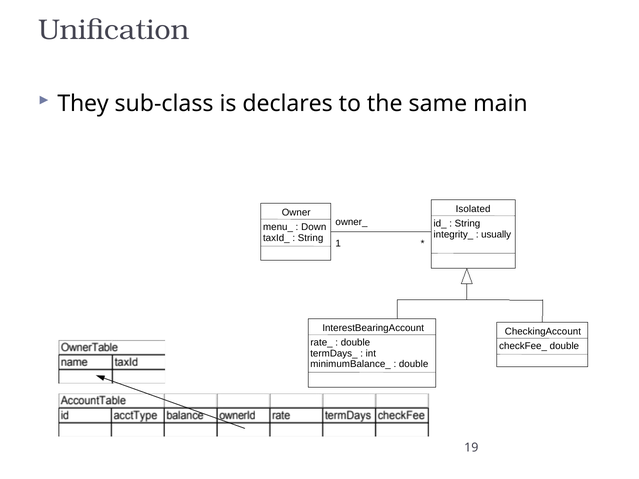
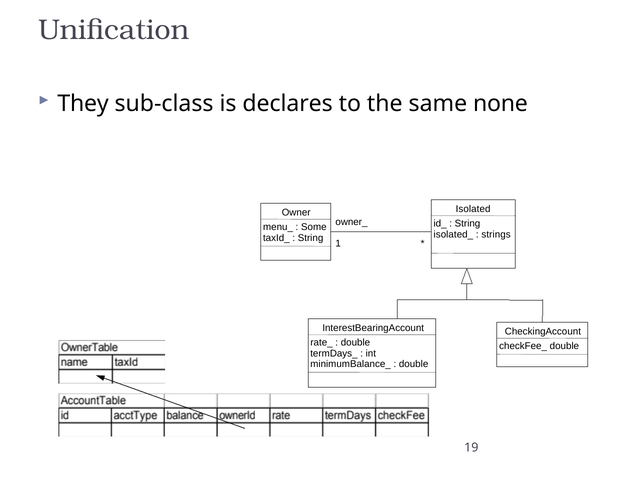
main: main -> none
Down: Down -> Some
integrity_: integrity_ -> isolated_
usually: usually -> strings
